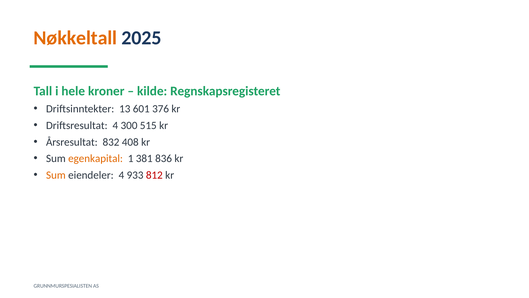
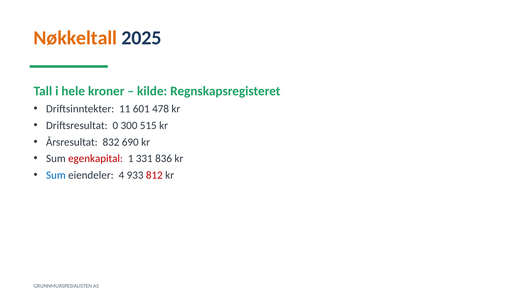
13: 13 -> 11
376: 376 -> 478
Driftsresultat 4: 4 -> 0
408: 408 -> 690
egenkapital colour: orange -> red
381: 381 -> 331
Sum at (56, 175) colour: orange -> blue
